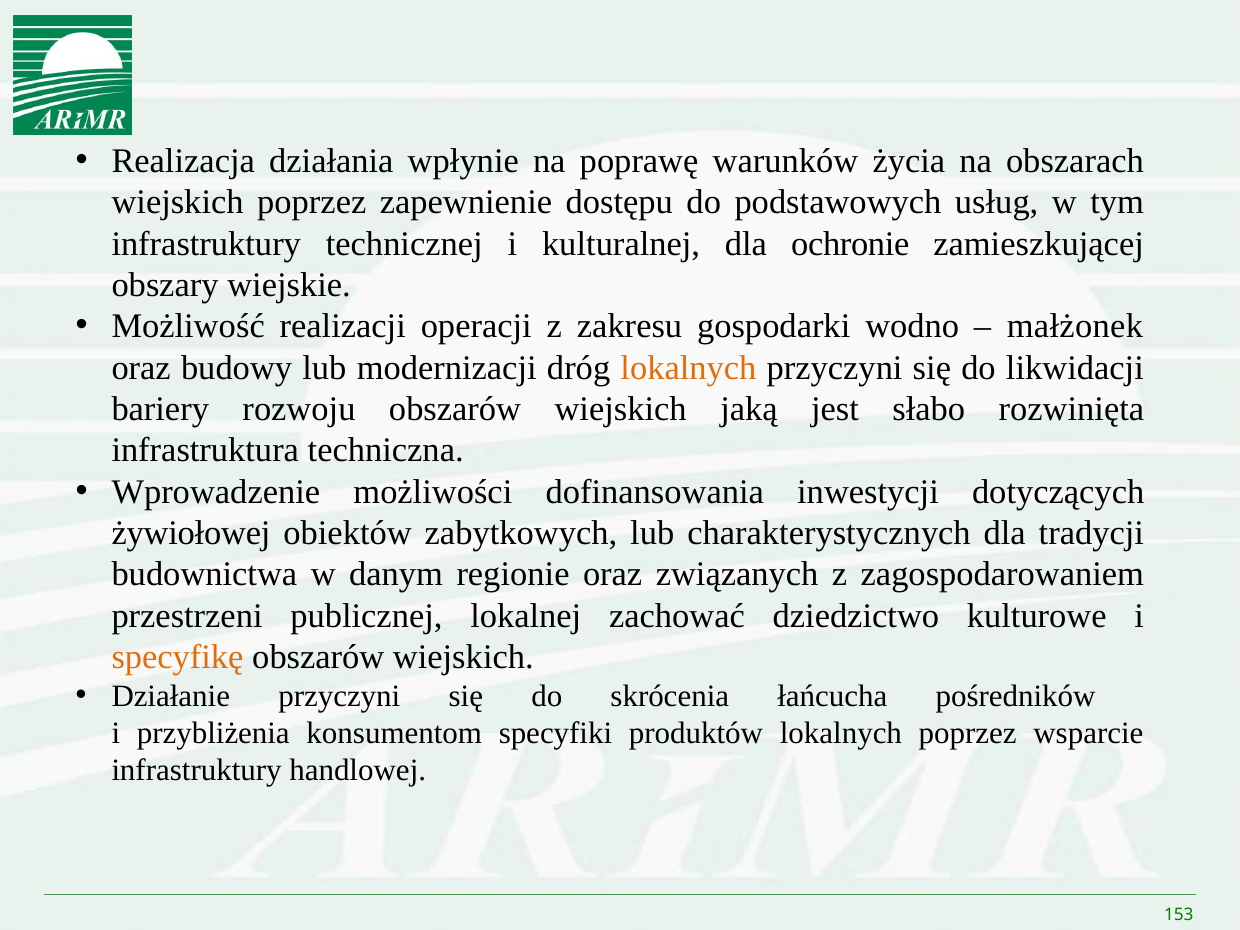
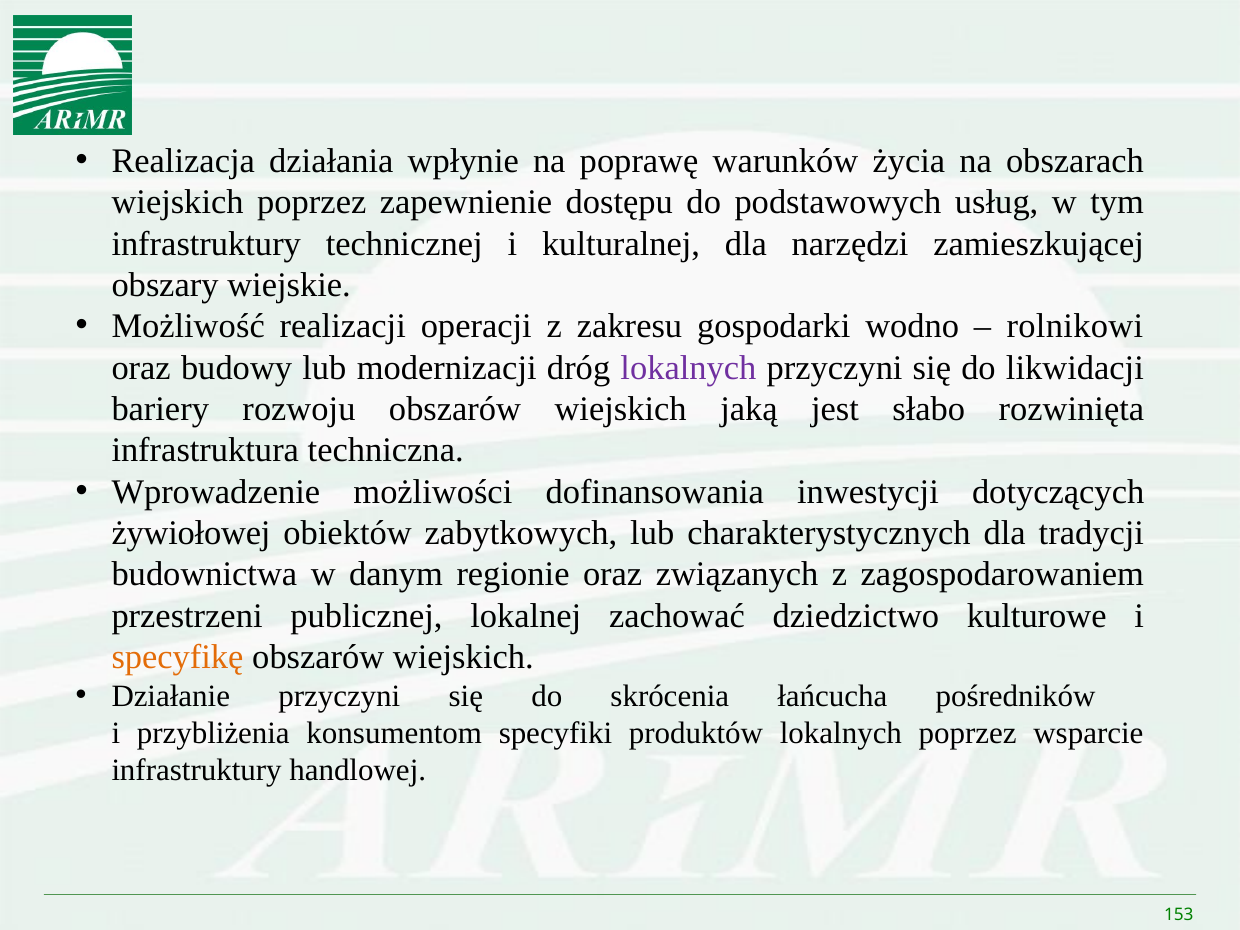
ochronie: ochronie -> narzędzi
małżonek: małżonek -> rolnikowi
lokalnych at (688, 368) colour: orange -> purple
